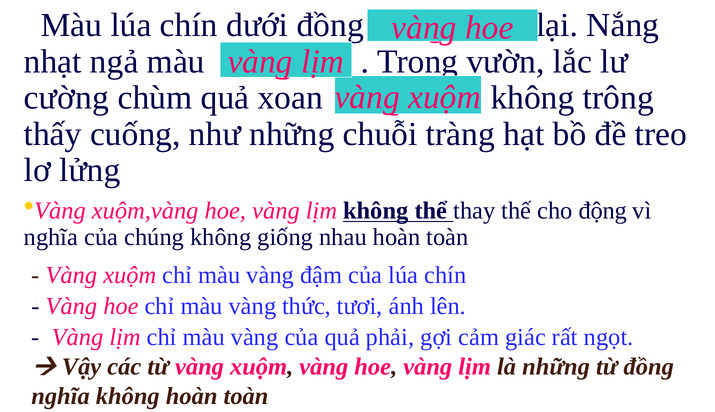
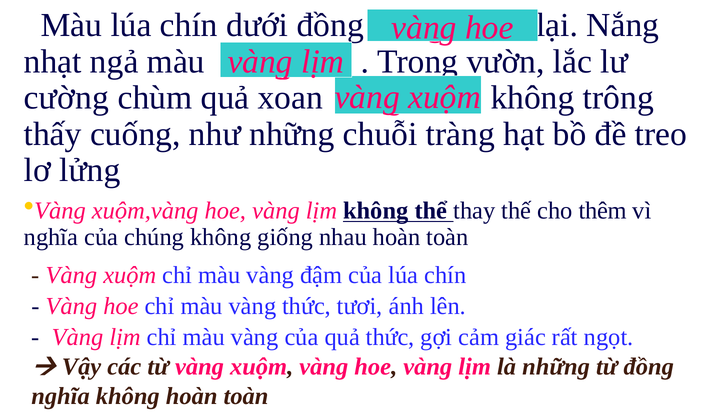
động: động -> thêm
quả phải: phải -> thức
